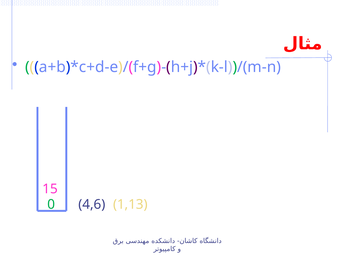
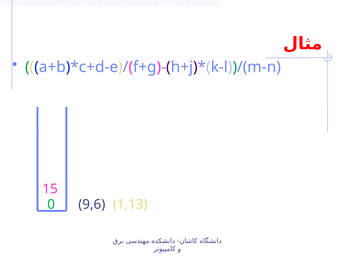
4,6: 4,6 -> 9,6
